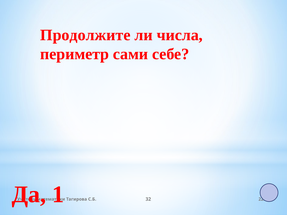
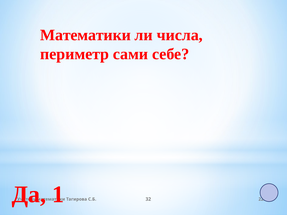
Продолжите at (85, 35): Продолжите -> Математики
